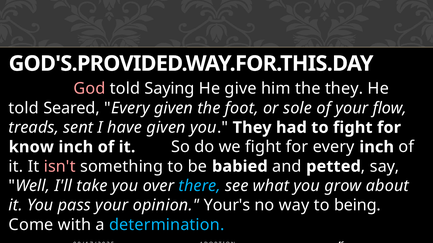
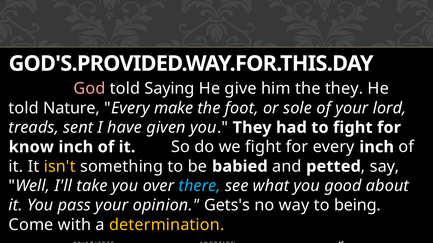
Seared: Seared -> Nature
Every given: given -> make
flow: flow -> lord
isn't colour: pink -> yellow
grow: grow -> good
Your's: Your's -> Gets's
determination colour: light blue -> yellow
